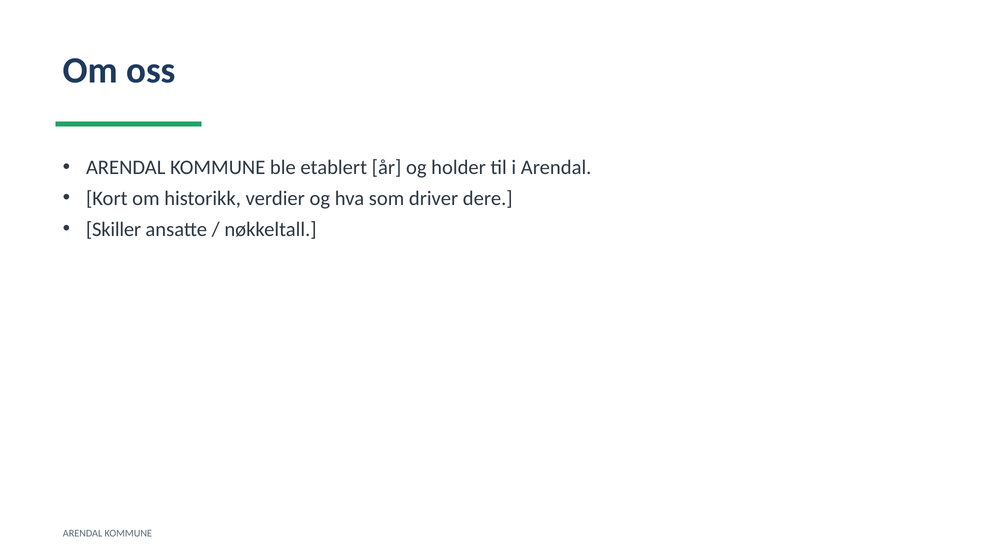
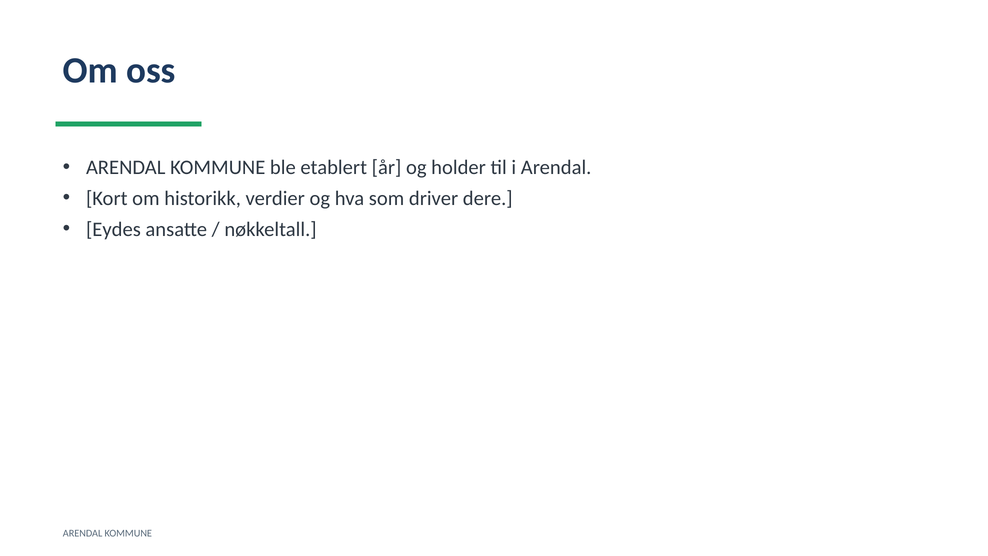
Skiller: Skiller -> Eydes
